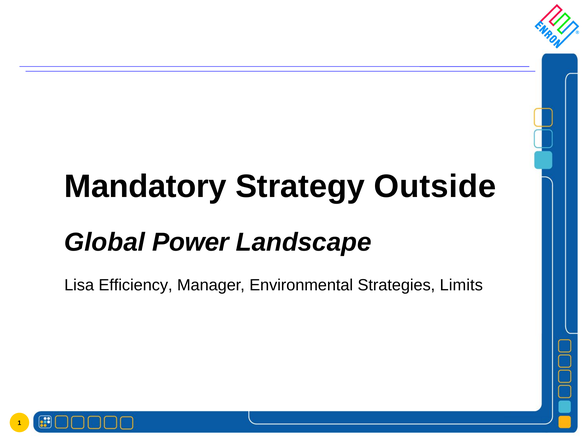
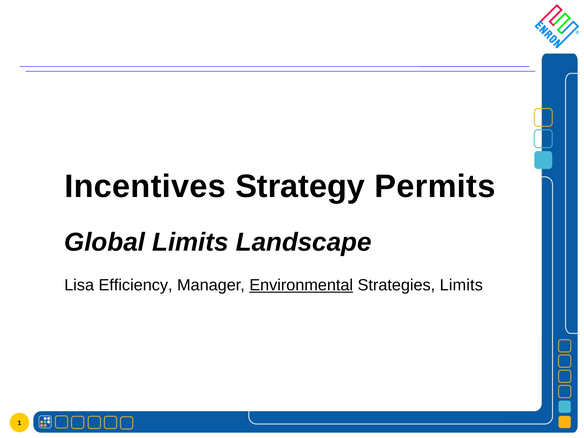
Mandatory: Mandatory -> Incentives
Outside: Outside -> Permits
Global Power: Power -> Limits
Environmental underline: none -> present
